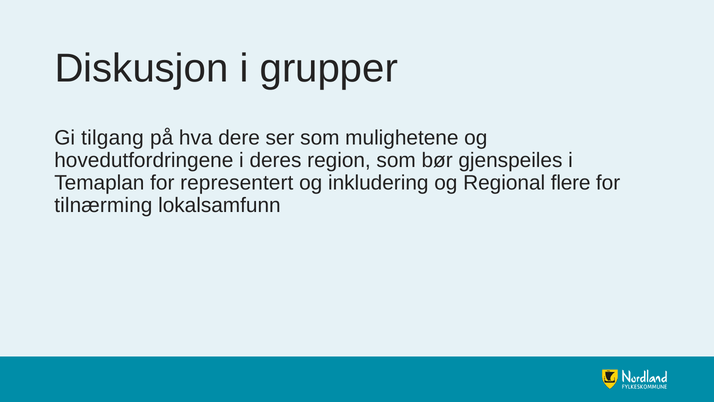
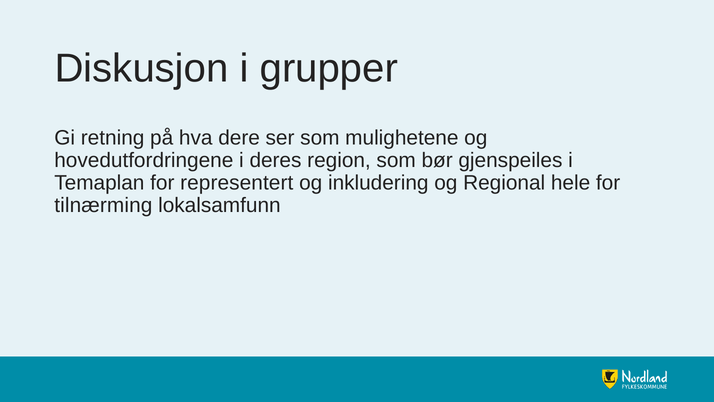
tilgang: tilgang -> retning
flere: flere -> hele
